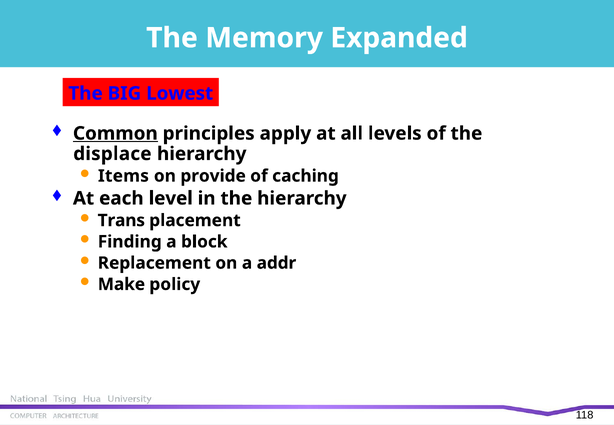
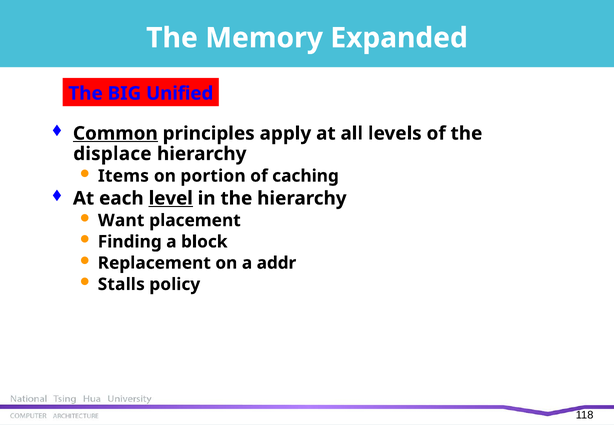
Lowest: Lowest -> Unified
provide: provide -> portion
level underline: none -> present
Trans: Trans -> Want
Make: Make -> Stalls
